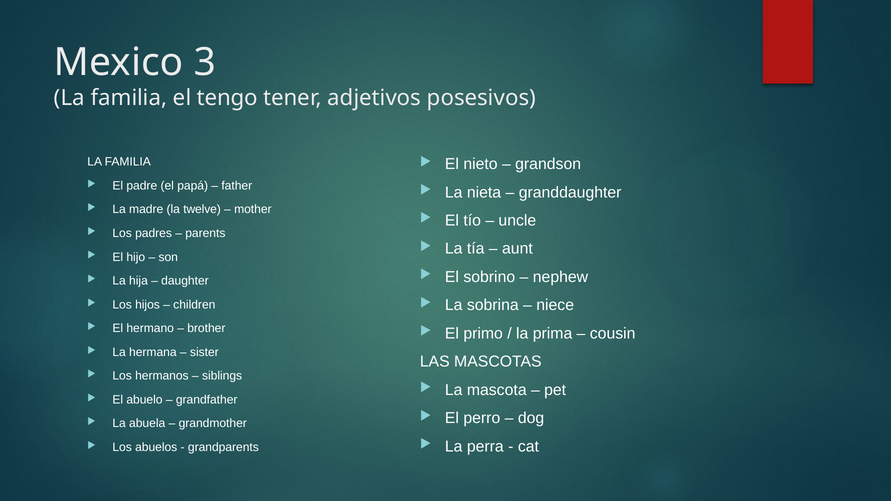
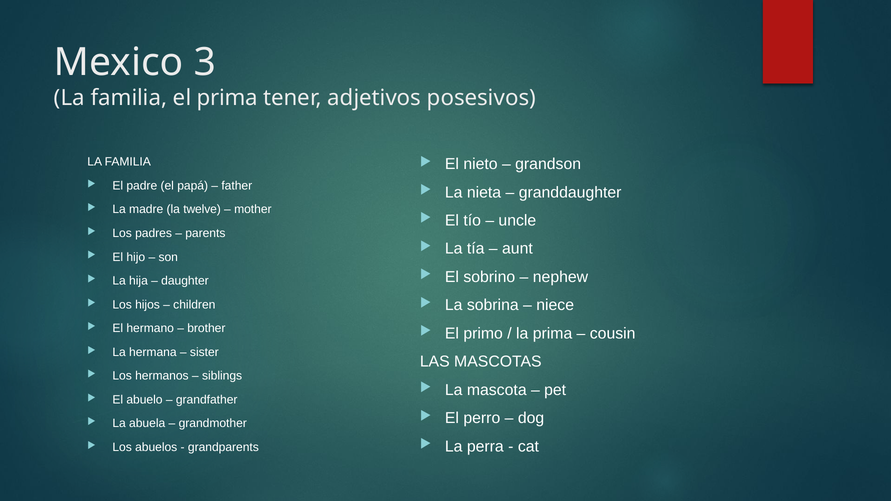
el tengo: tengo -> prima
